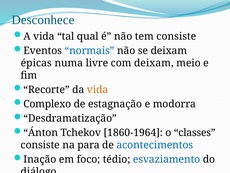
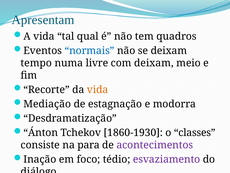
Desconhece: Desconhece -> Apresentam
tem consiste: consiste -> quadros
épicas: épicas -> tempo
Complexo: Complexo -> Mediação
1860-1964: 1860-1964 -> 1860-1930
acontecimentos colour: blue -> purple
esvaziamento colour: blue -> purple
